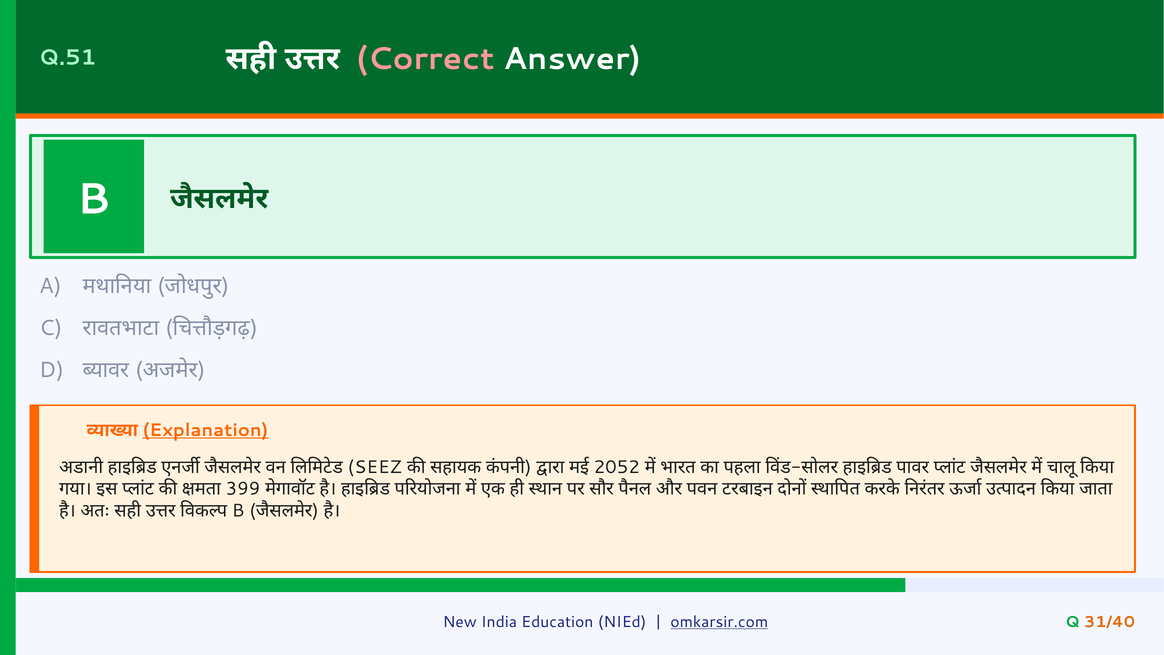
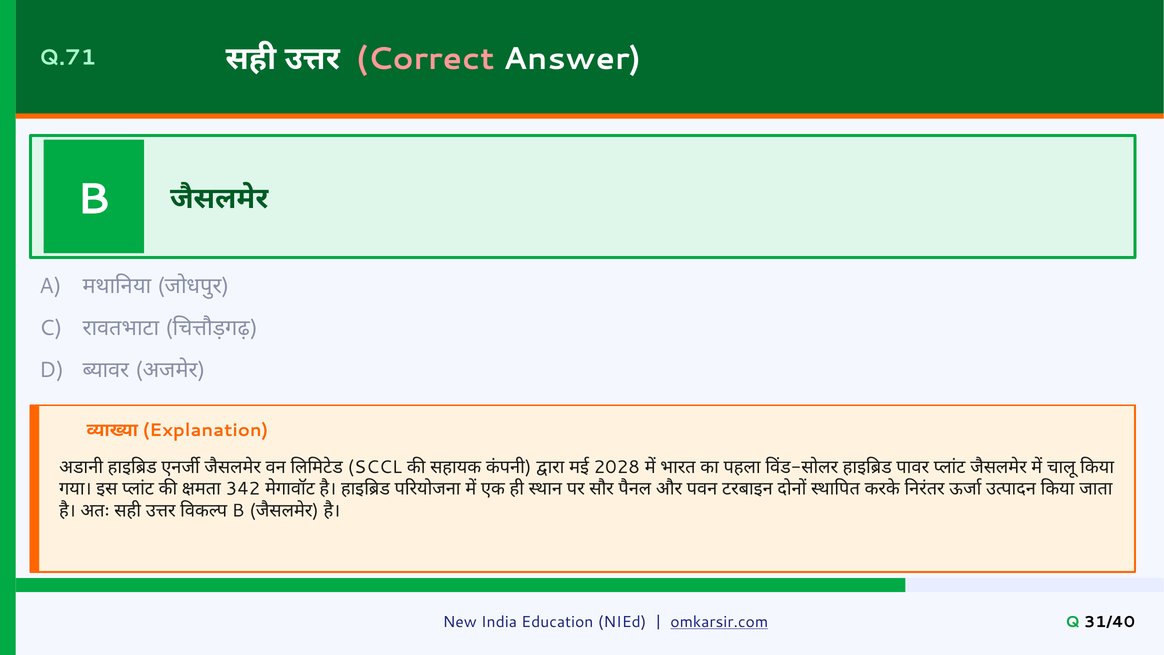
Q.51: Q.51 -> Q.71
Explanation underline: present -> none
SEEZ: SEEZ -> SCCL
2052: 2052 -> 2028
399: 399 -> 342
31/40 colour: orange -> black
